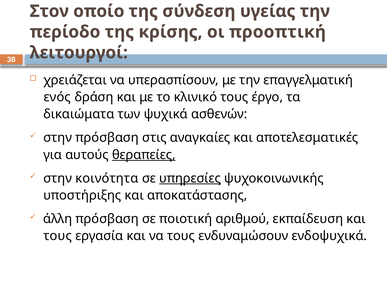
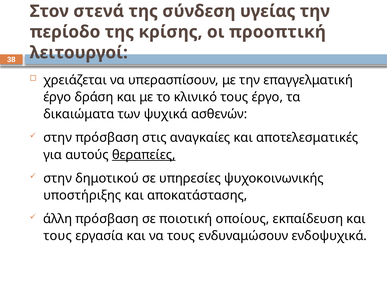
οποίο: οποίο -> στενά
ενός at (57, 97): ενός -> έργο
κοινότητα: κοινότητα -> δημοτικού
υπηρεσίες underline: present -> none
αριθμού: αριθμού -> οποίους
